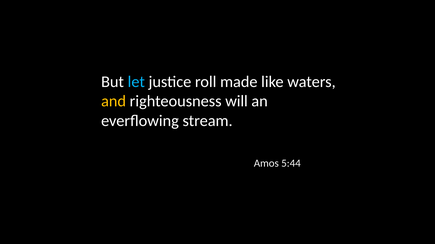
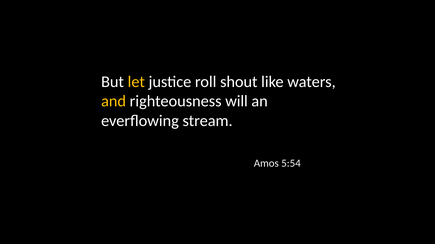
let colour: light blue -> yellow
made: made -> shout
5:44: 5:44 -> 5:54
